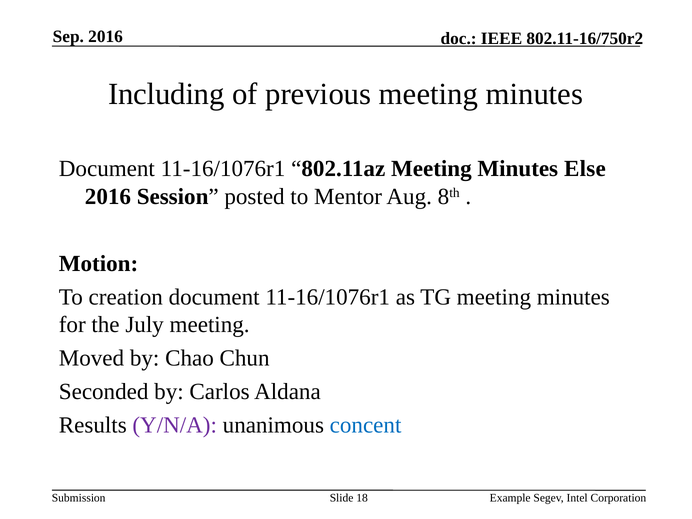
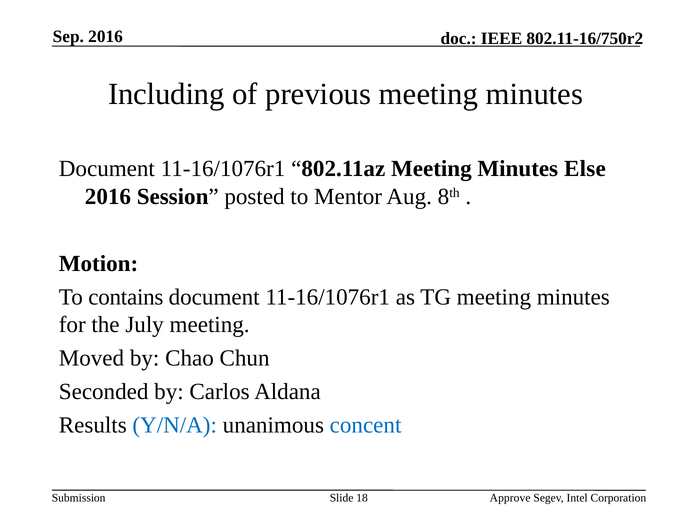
creation: creation -> contains
Y/N/A colour: purple -> blue
Example: Example -> Approve
